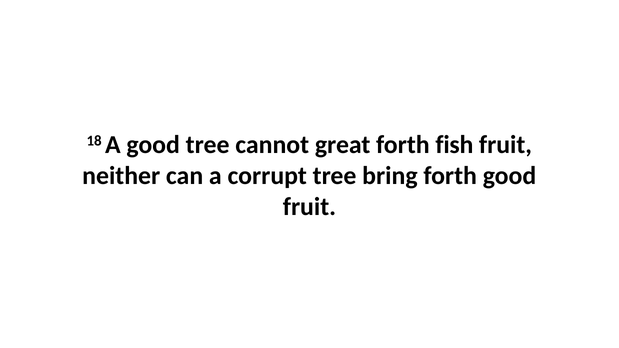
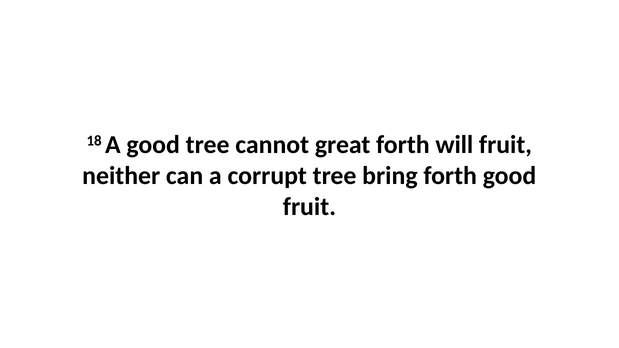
fish: fish -> will
